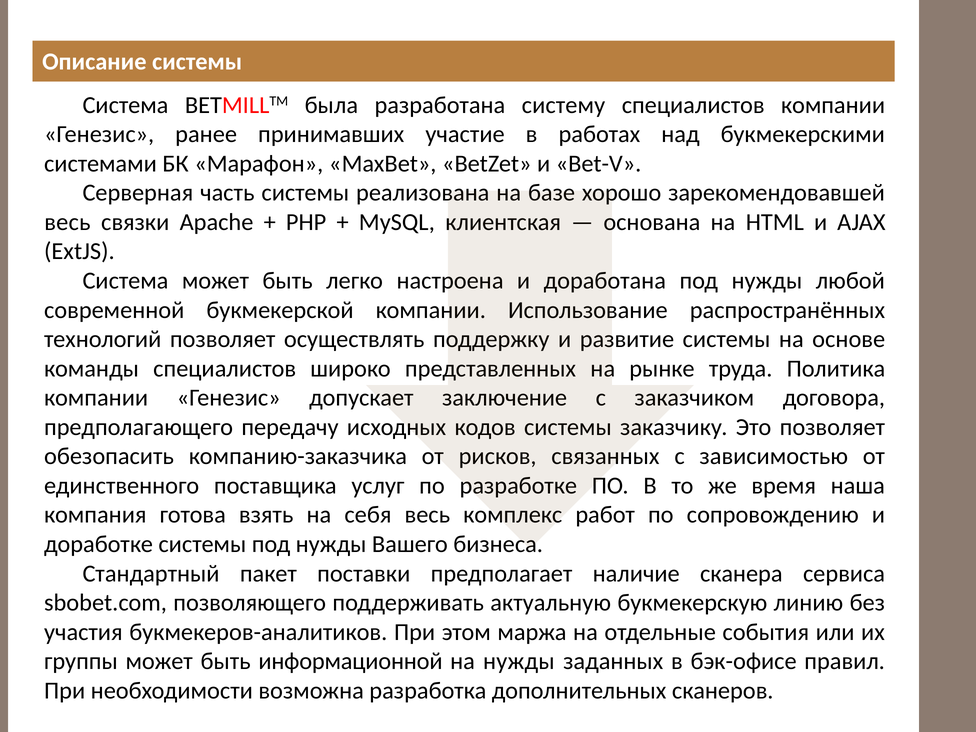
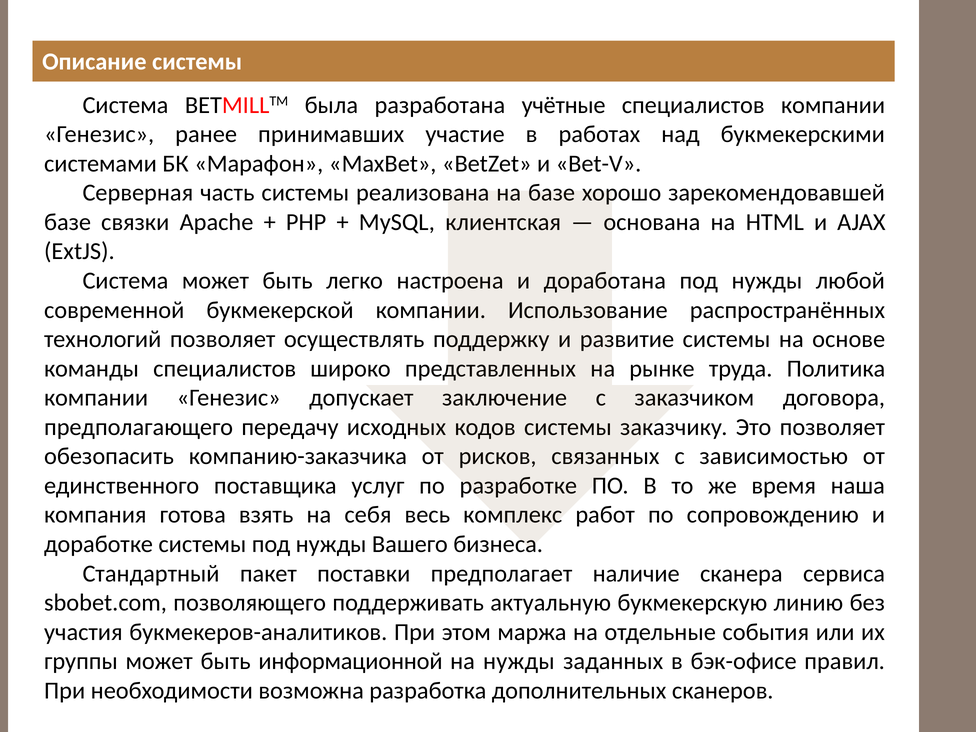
систему: систему -> учётные
весь at (67, 222): весь -> базе
